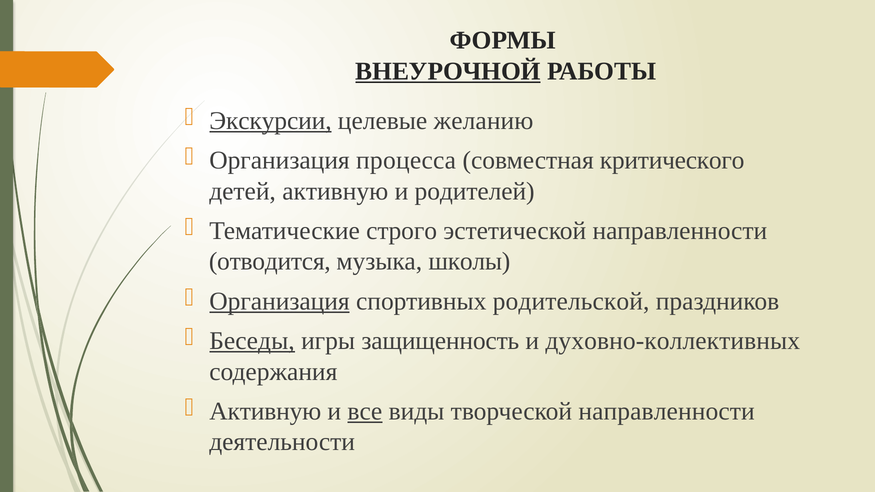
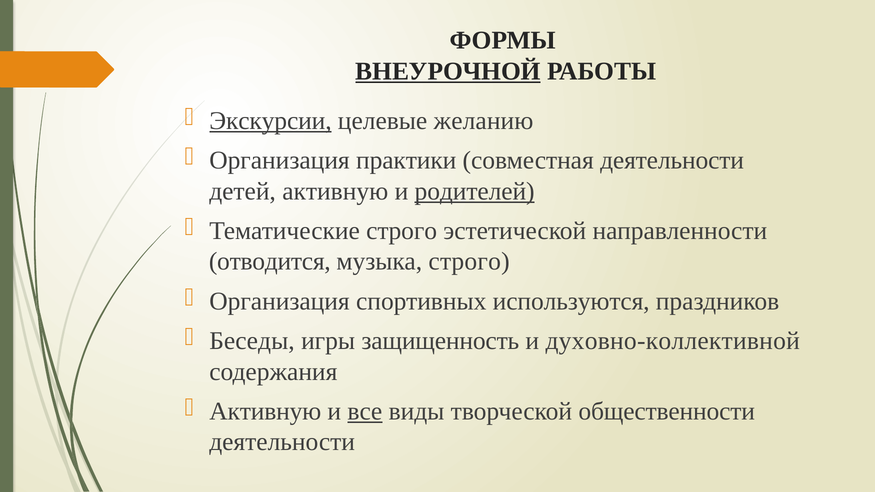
процесса: процесса -> практики
совместная критического: критического -> деятельности
родителей underline: none -> present
музыка школы: школы -> строго
Организация at (279, 301) underline: present -> none
родительской: родительской -> используются
Беседы underline: present -> none
духовно-коллективных: духовно-коллективных -> духовно-коллективной
творческой направленности: направленности -> общественности
